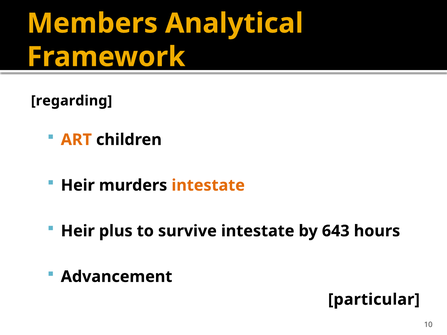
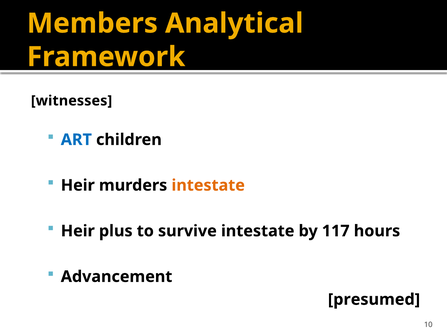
regarding: regarding -> witnesses
ART colour: orange -> blue
643: 643 -> 117
particular: particular -> presumed
